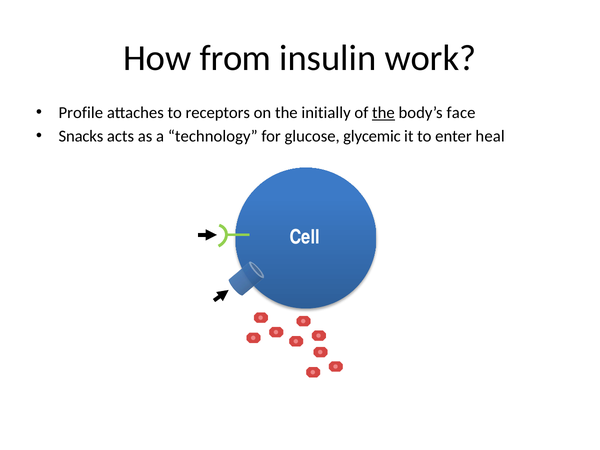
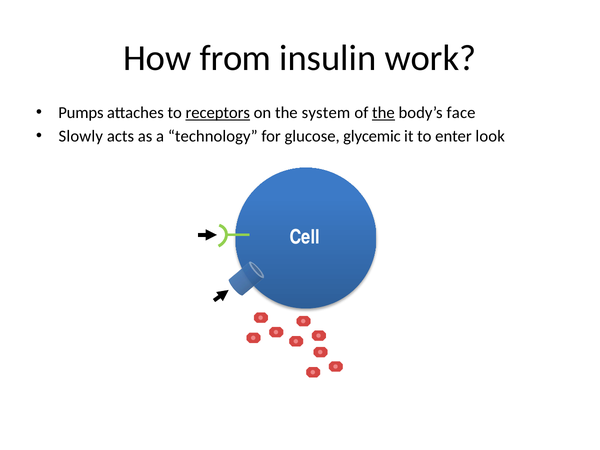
Profile: Profile -> Pumps
receptors underline: none -> present
initially: initially -> system
Snacks: Snacks -> Slowly
heal: heal -> look
